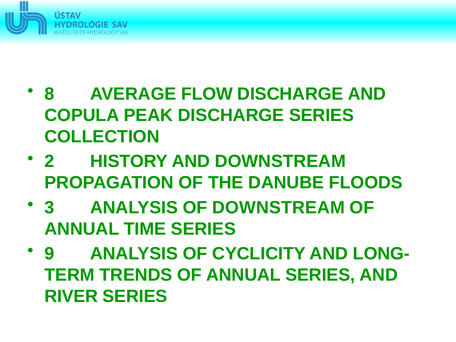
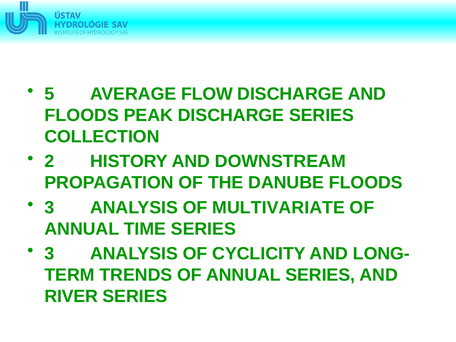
8: 8 -> 5
COPULA at (82, 115): COPULA -> FLOODS
OF DOWNSTREAM: DOWNSTREAM -> MULTIVARIATE
9 at (49, 254): 9 -> 3
